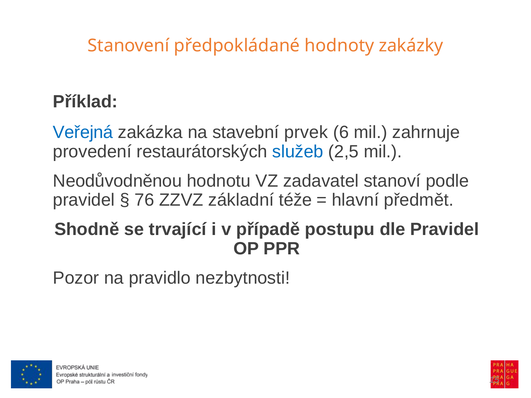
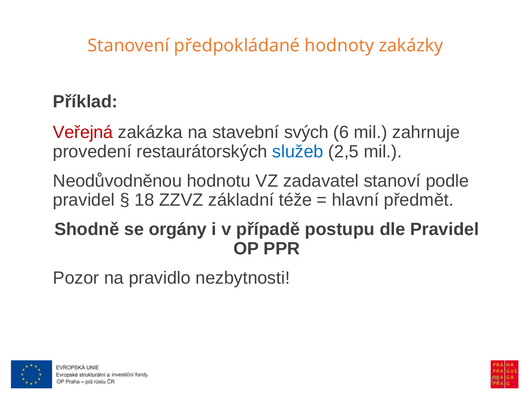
Veřejná colour: blue -> red
prvek: prvek -> svých
76: 76 -> 18
trvající: trvající -> orgány
